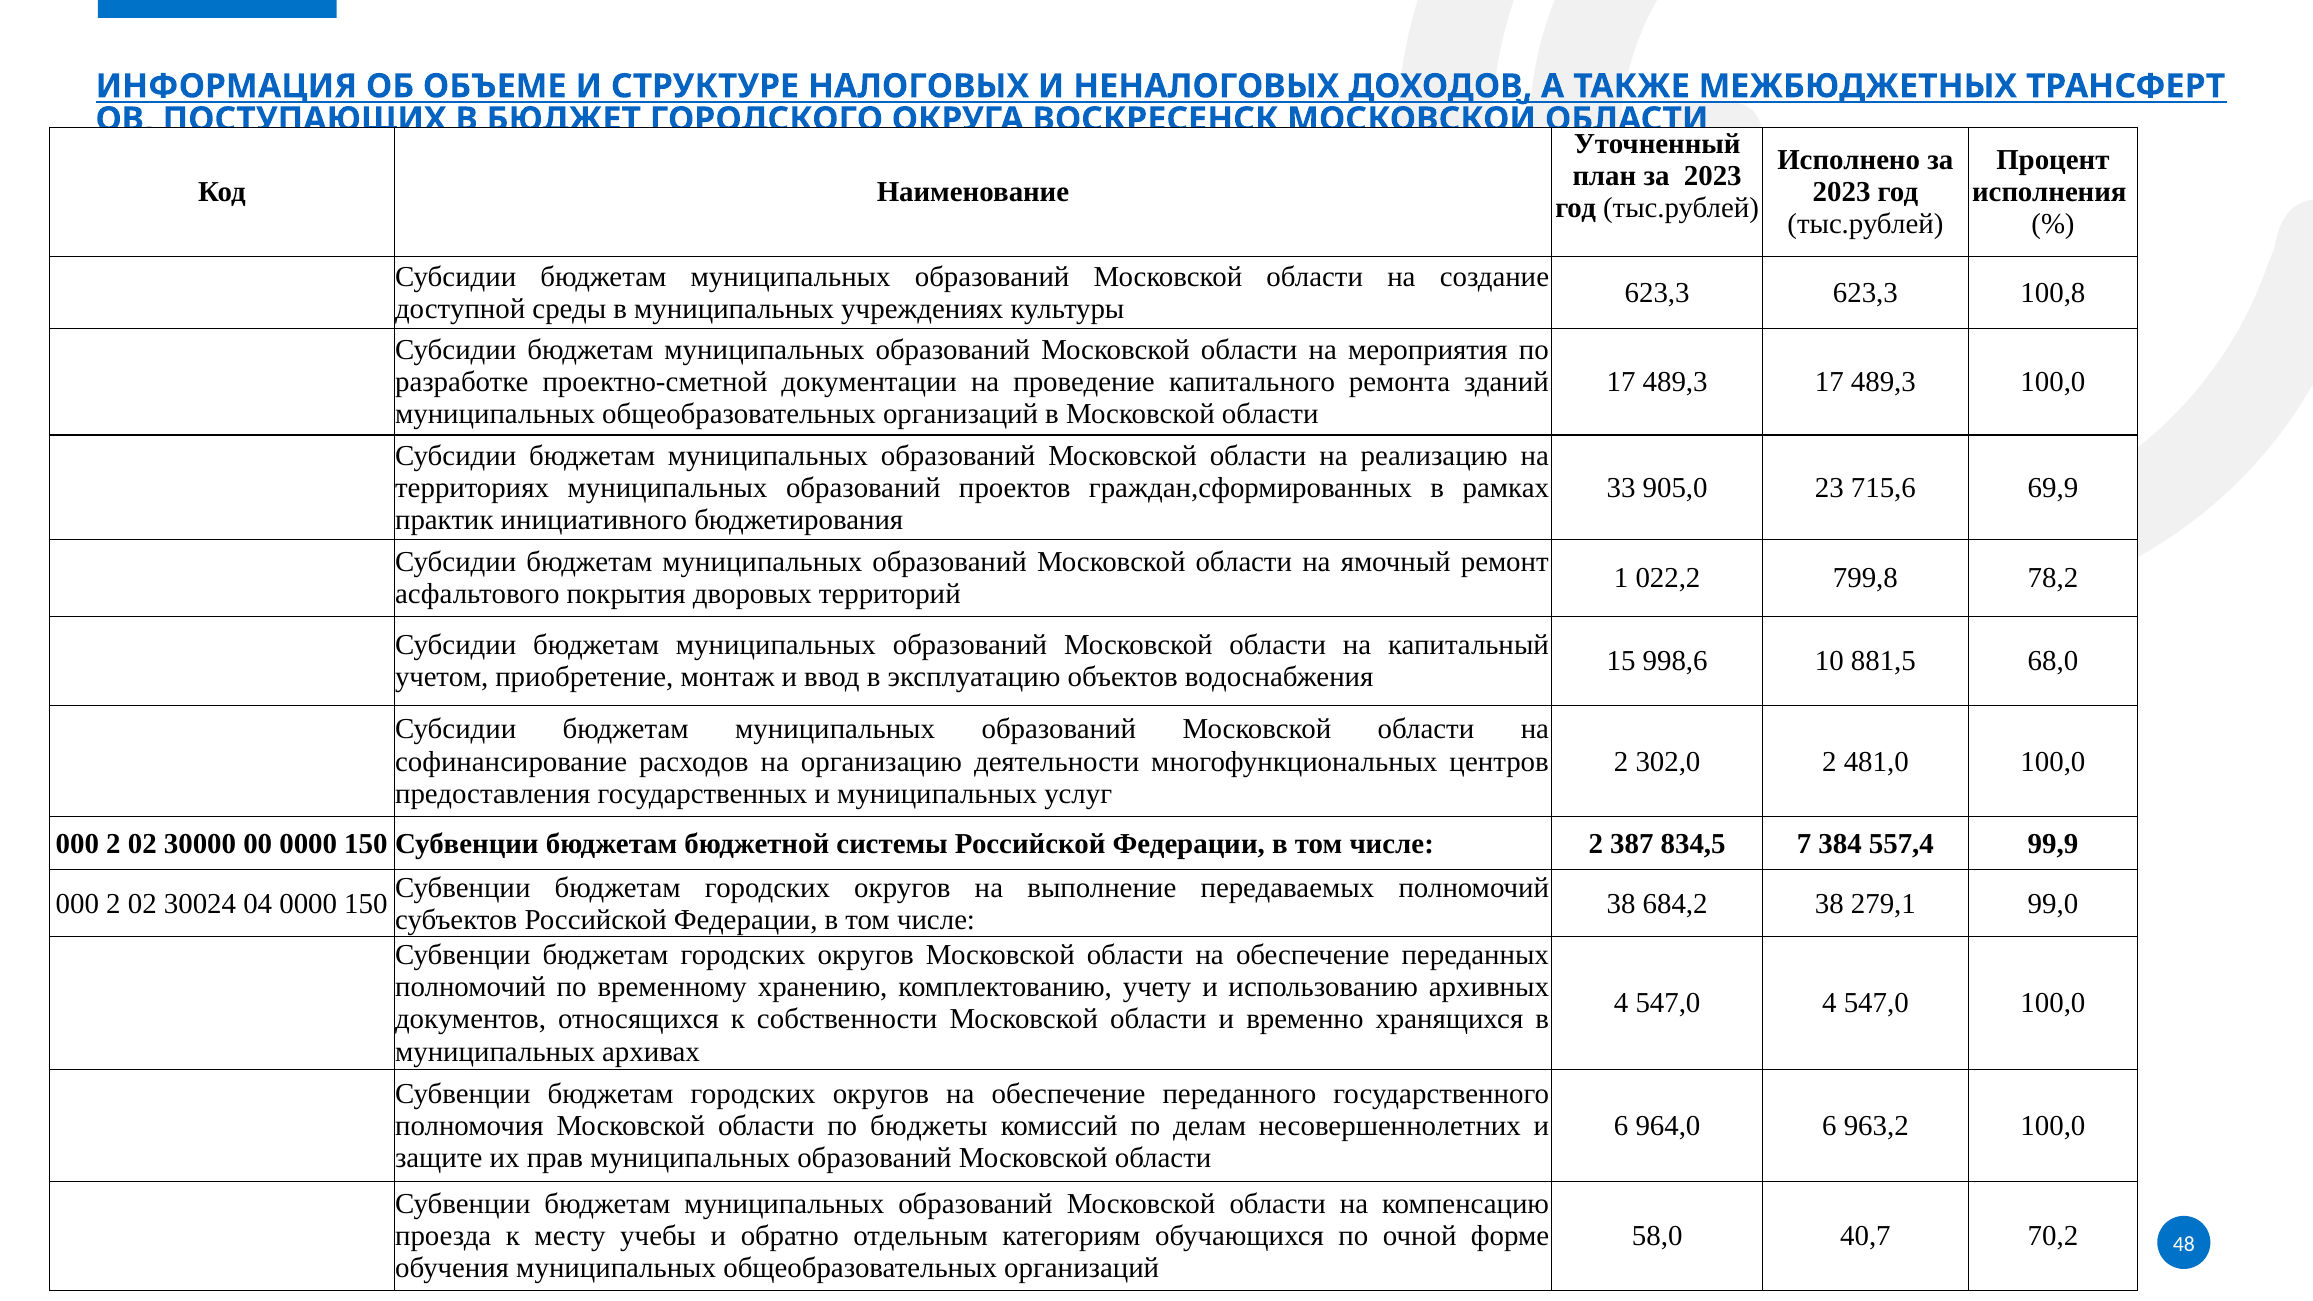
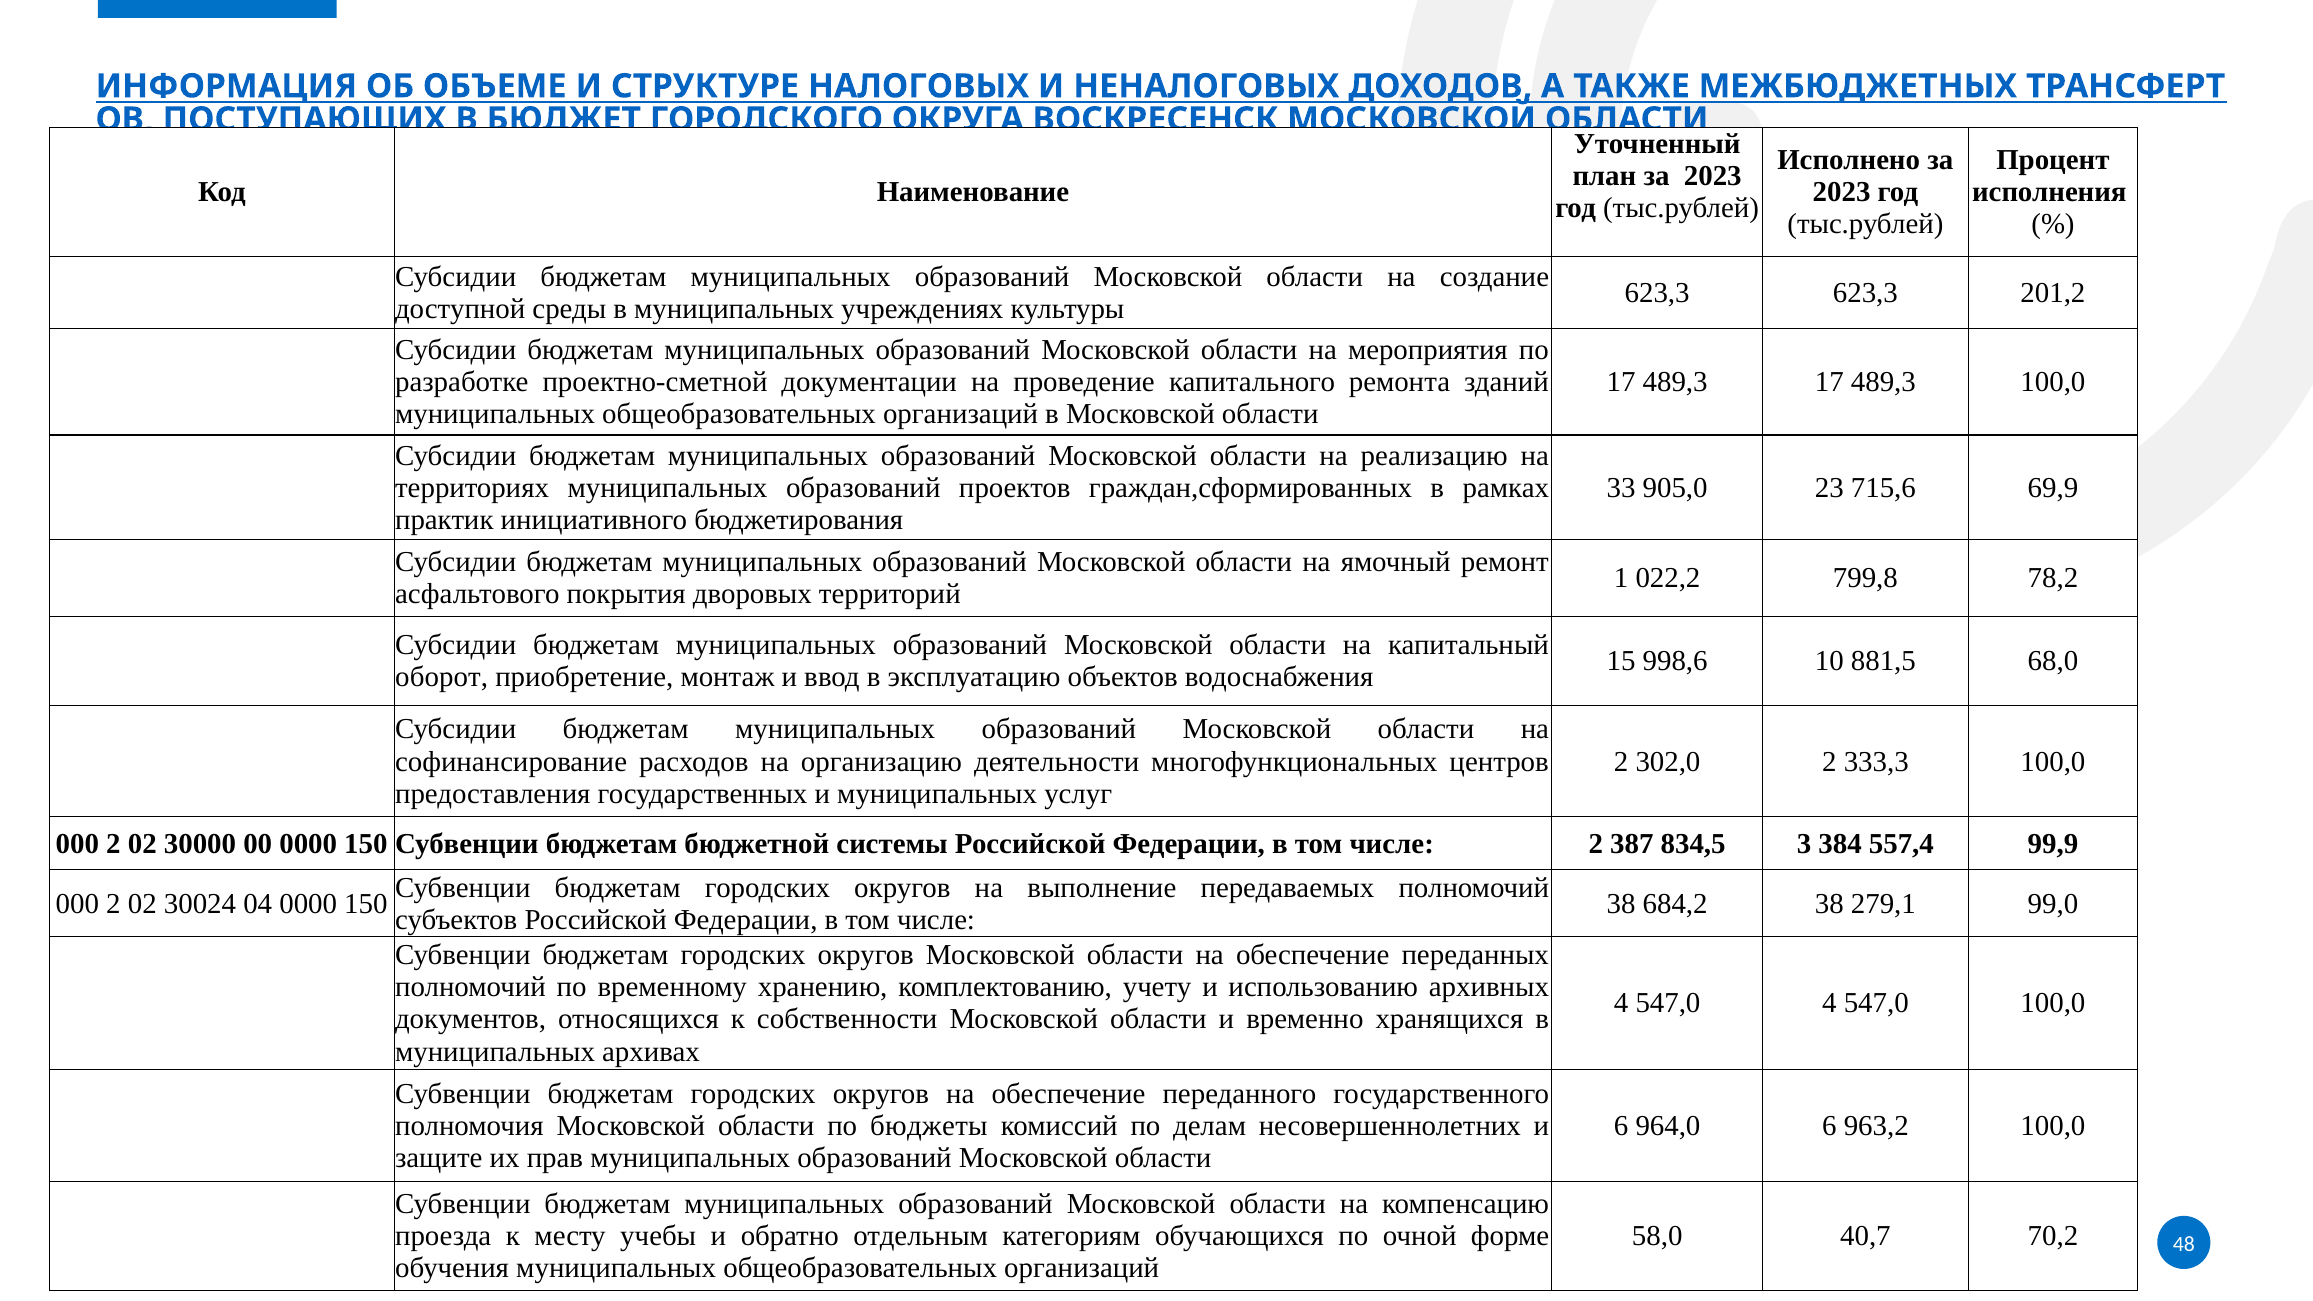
100,8: 100,8 -> 201,2
учетом: учетом -> оборот
481,0: 481,0 -> 333,3
7: 7 -> 3
